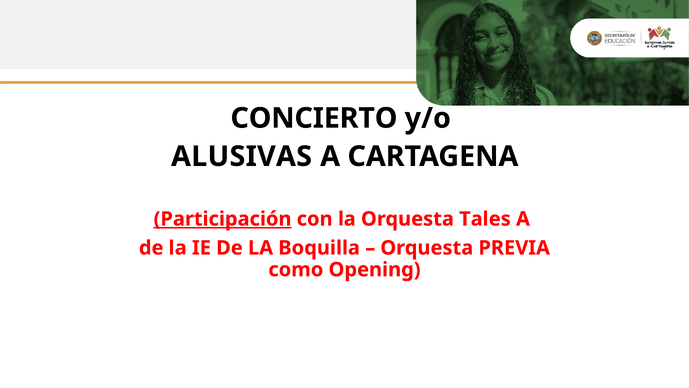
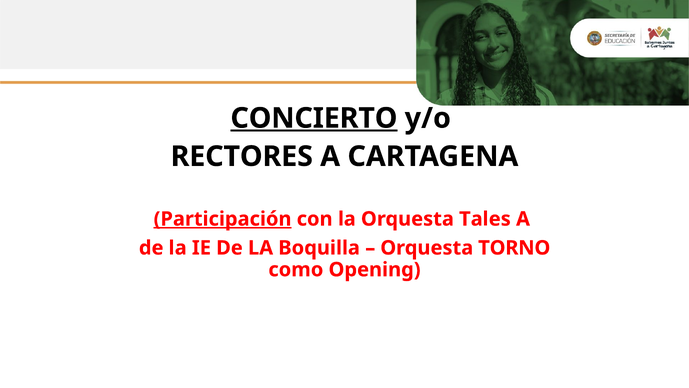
CONCIERTO underline: none -> present
ALUSIVAS: ALUSIVAS -> RECTORES
PREVIA: PREVIA -> TORNO
